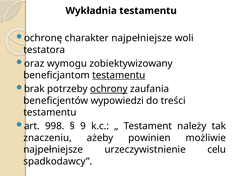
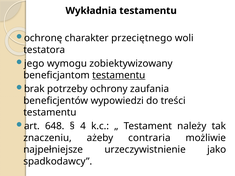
charakter najpełniejsze: najpełniejsze -> przeciętnego
oraz: oraz -> jego
ochrony underline: present -> none
998: 998 -> 648
9: 9 -> 4
powinien: powinien -> contraria
celu: celu -> jako
